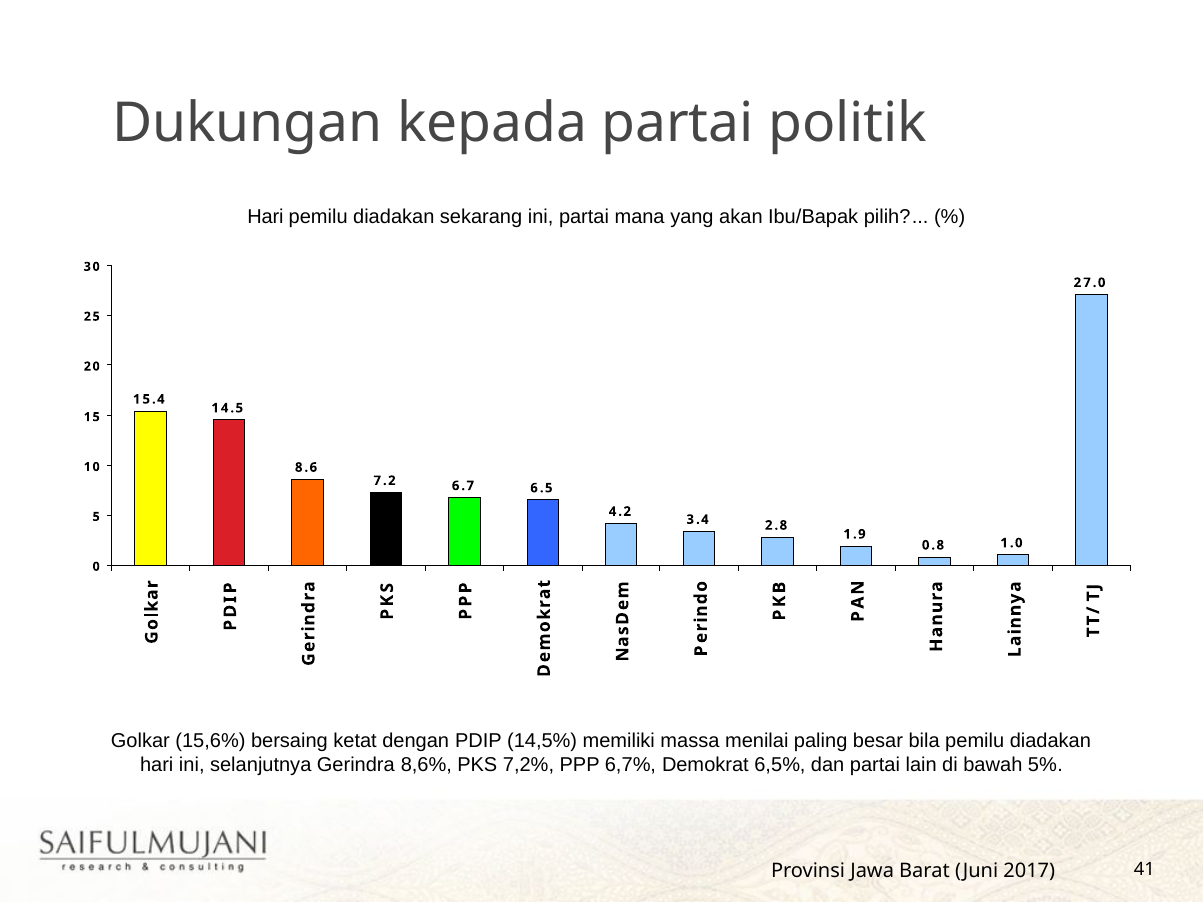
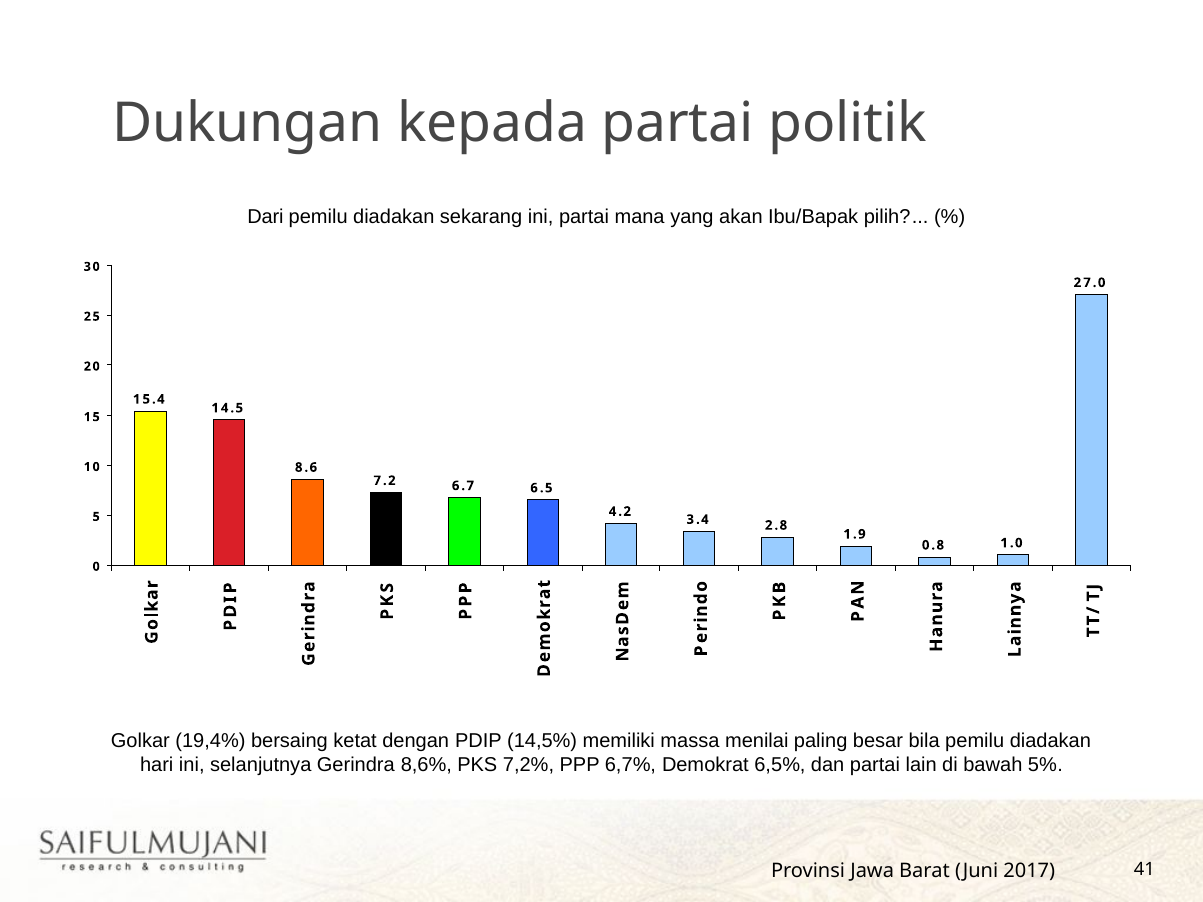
Hari at (266, 217): Hari -> Dari
15,6%: 15,6% -> 19,4%
